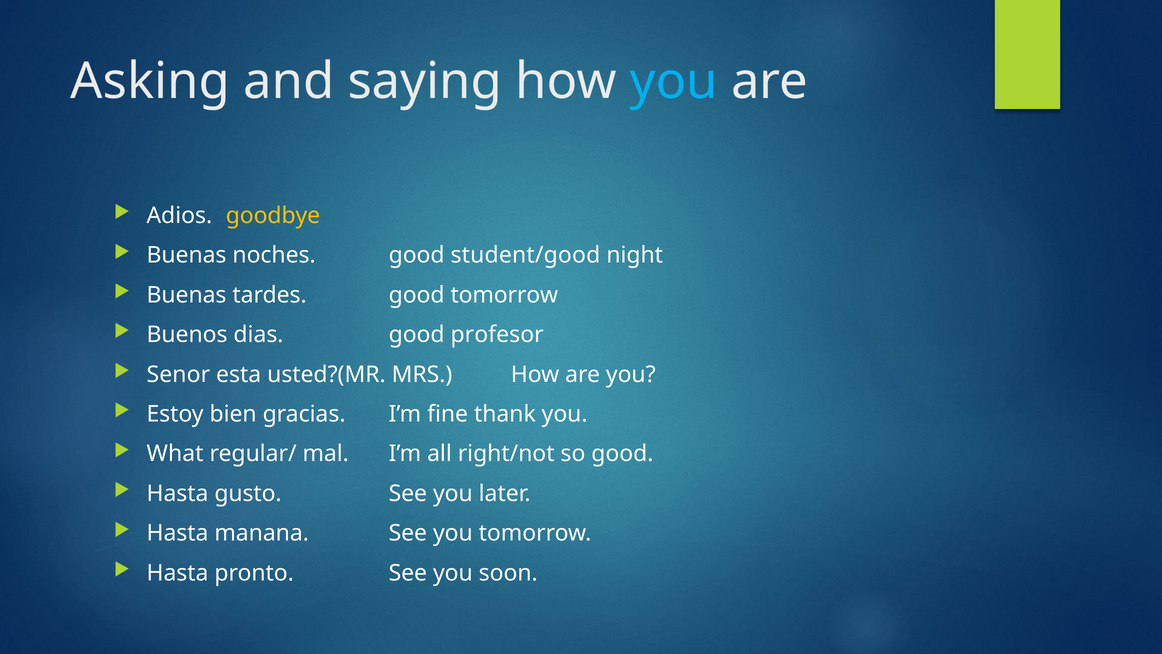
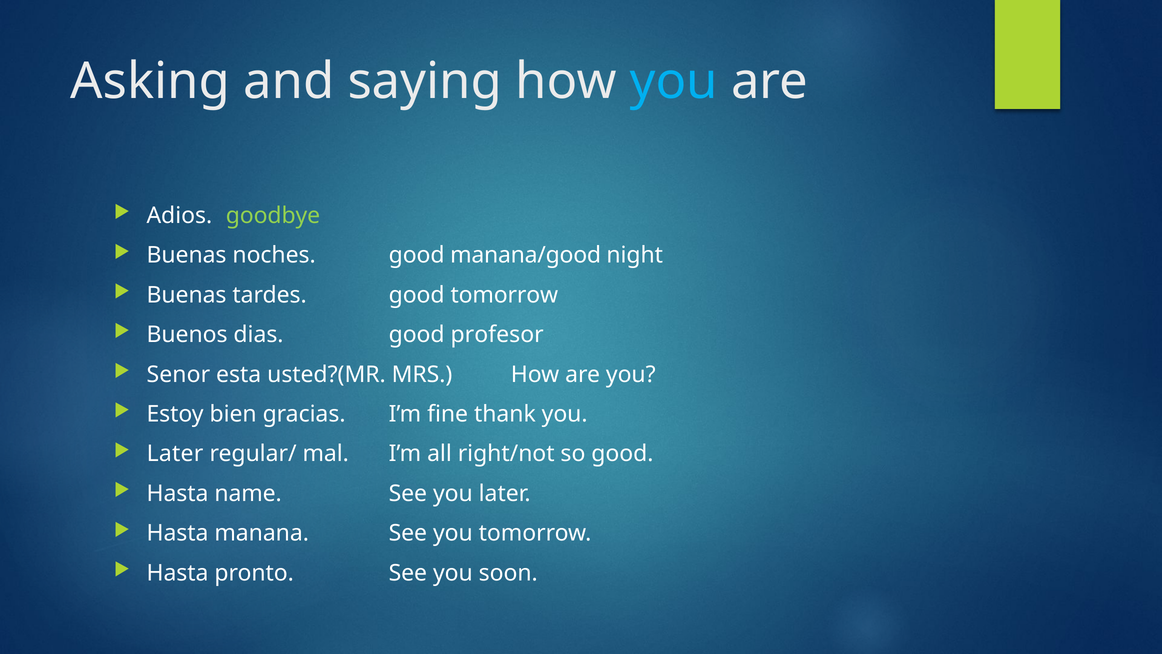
goodbye colour: yellow -> light green
student/good: student/good -> manana/good
What at (175, 454): What -> Later
gusto: gusto -> name
